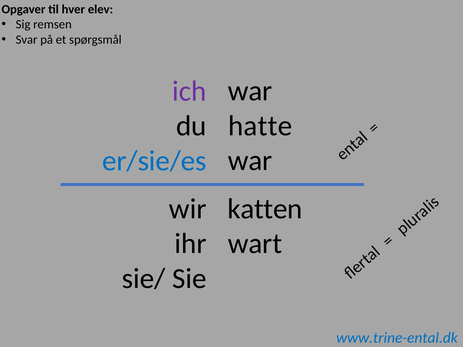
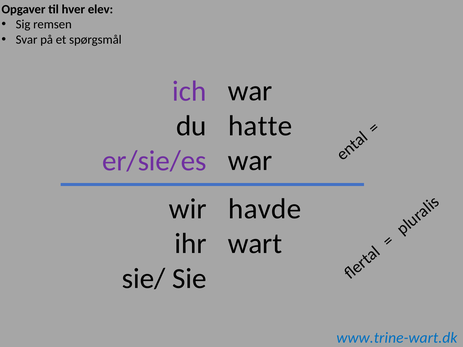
er/sie/es colour: blue -> purple
katten: katten -> havde
www.trine-ental.dk: www.trine-ental.dk -> www.trine-wart.dk
